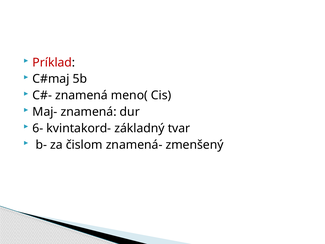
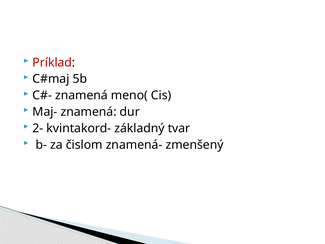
6-: 6- -> 2-
